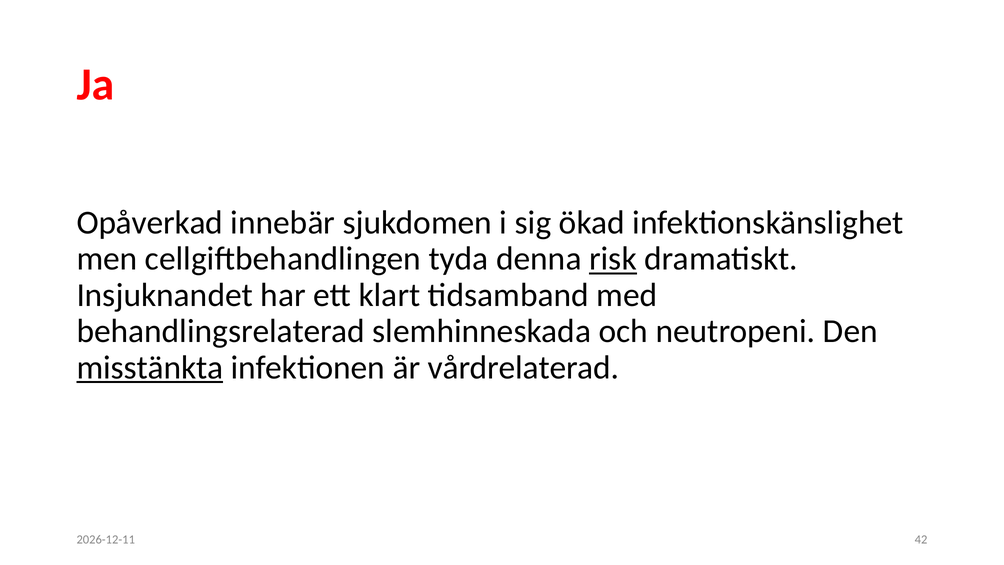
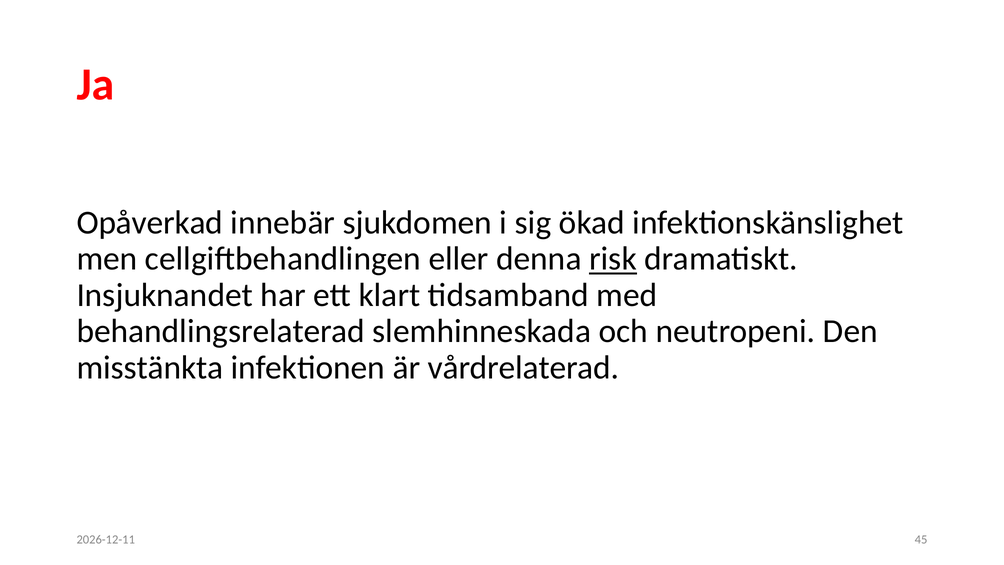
tyda: tyda -> eller
misstänkta underline: present -> none
42: 42 -> 45
